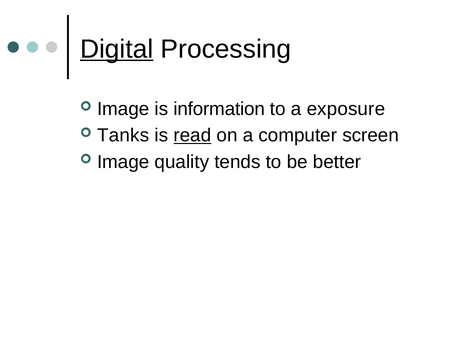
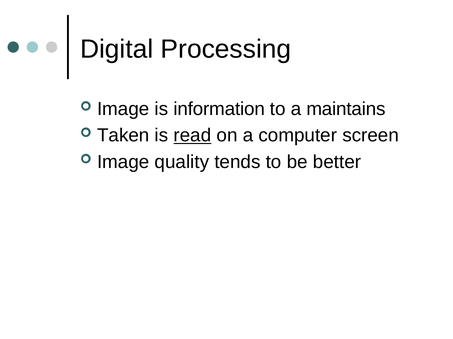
Digital underline: present -> none
exposure: exposure -> maintains
Tanks: Tanks -> Taken
